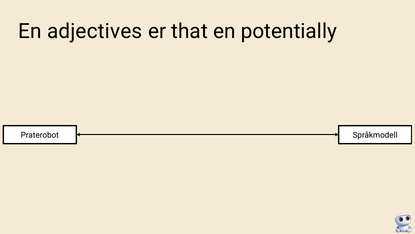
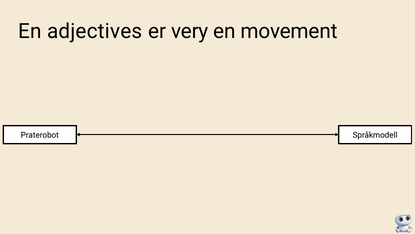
that: that -> very
potentially: potentially -> movement
